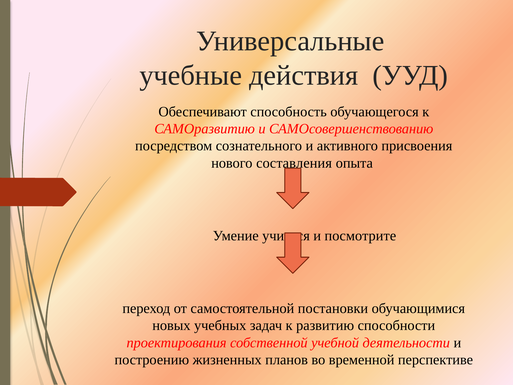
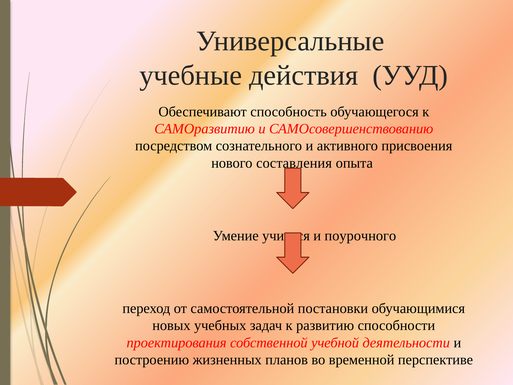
посмотрите: посмотрите -> поурочного
